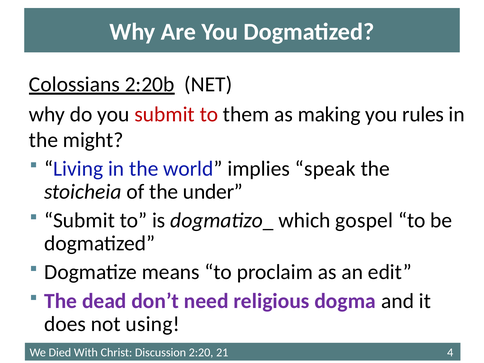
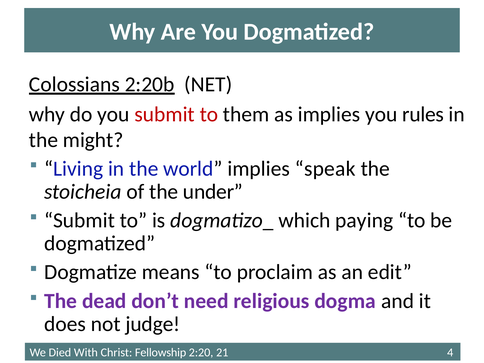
as making: making -> implies
gospel: gospel -> paying
using: using -> judge
Discussion: Discussion -> Fellowship
